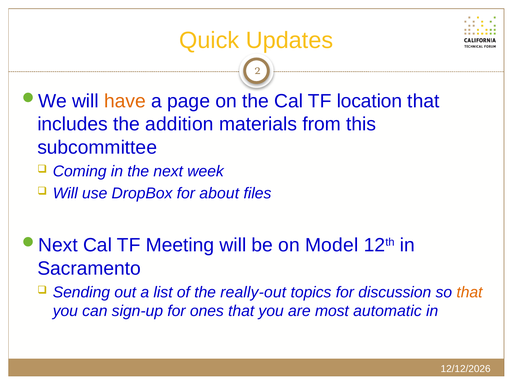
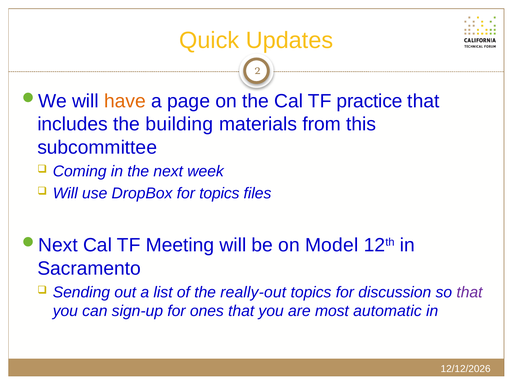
location: location -> practice
addition: addition -> building
for about: about -> topics
that at (469, 292) colour: orange -> purple
